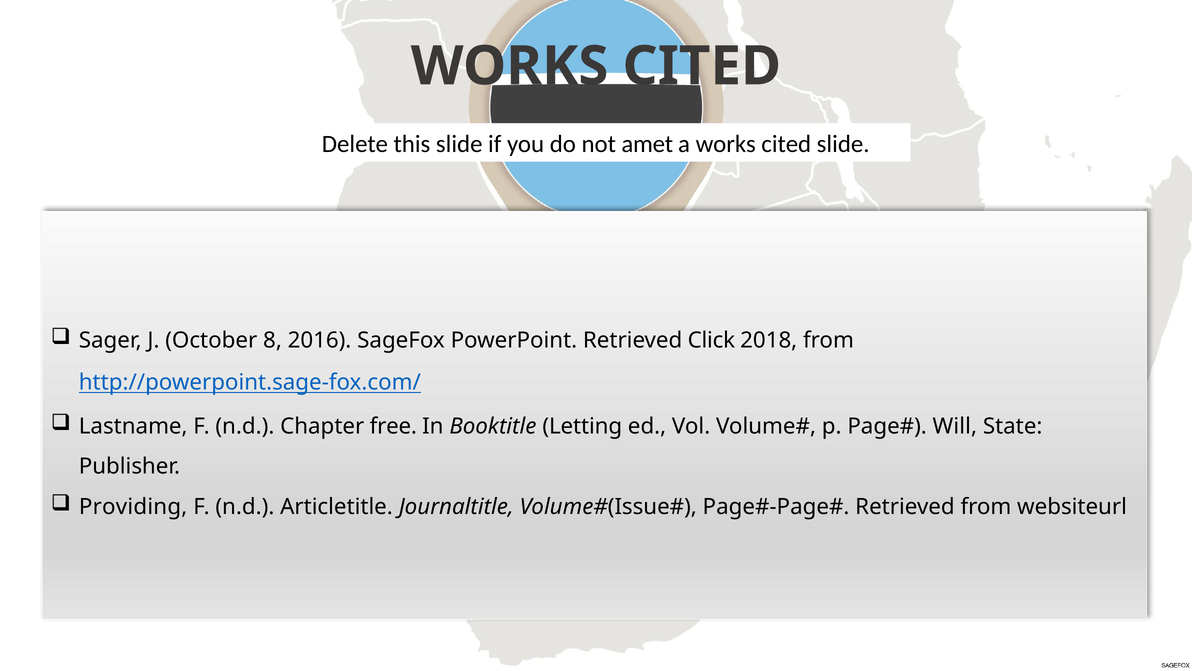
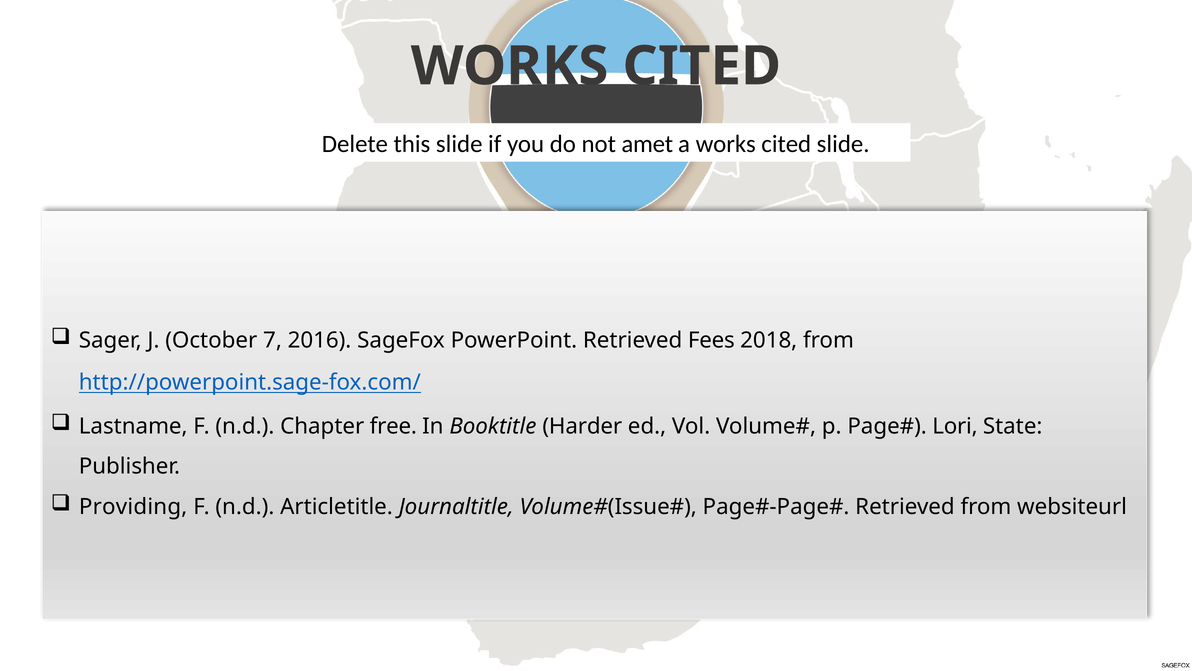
8: 8 -> 7
Click: Click -> Fees
Letting: Letting -> Harder
Will: Will -> Lori
